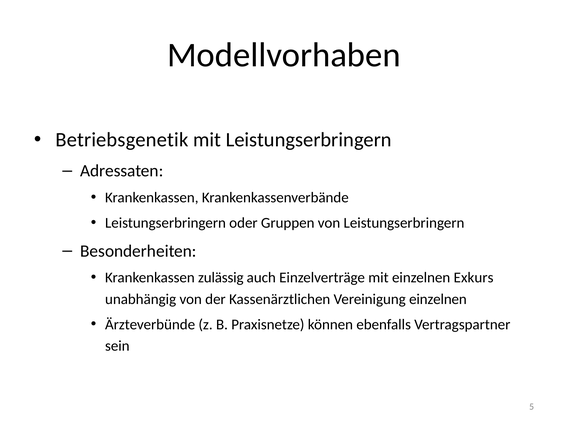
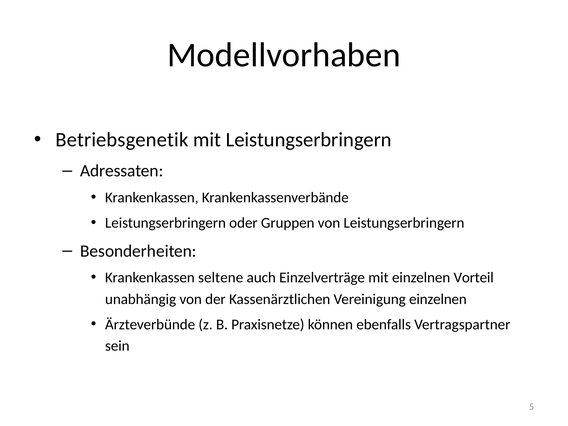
zulässig: zulässig -> seltene
Exkurs: Exkurs -> Vorteil
